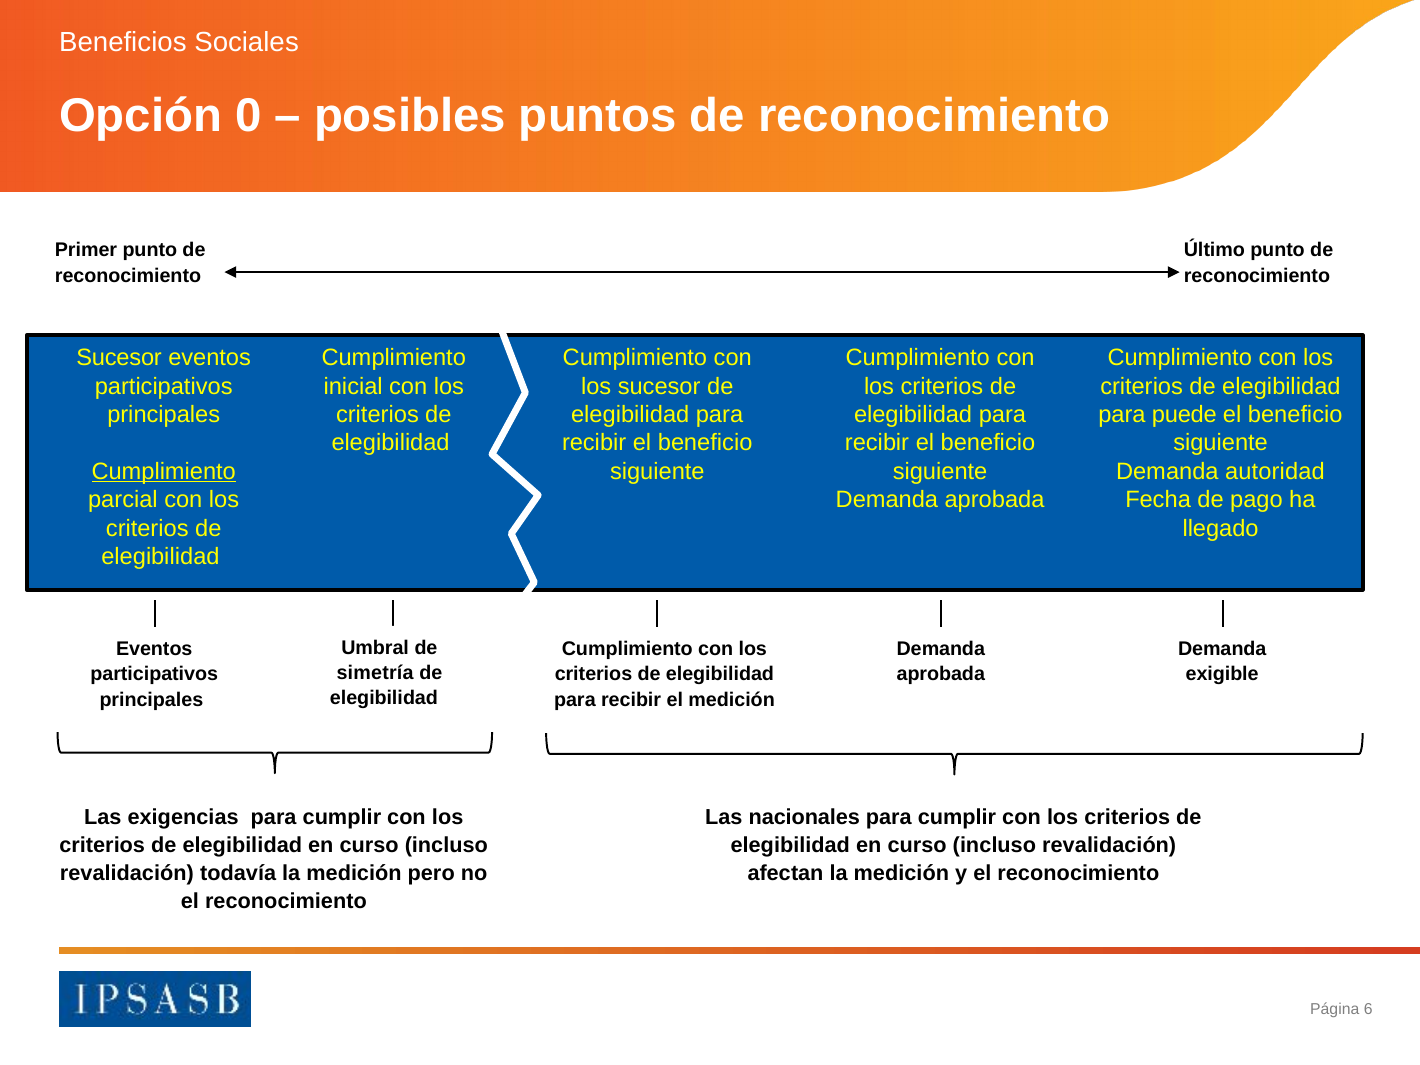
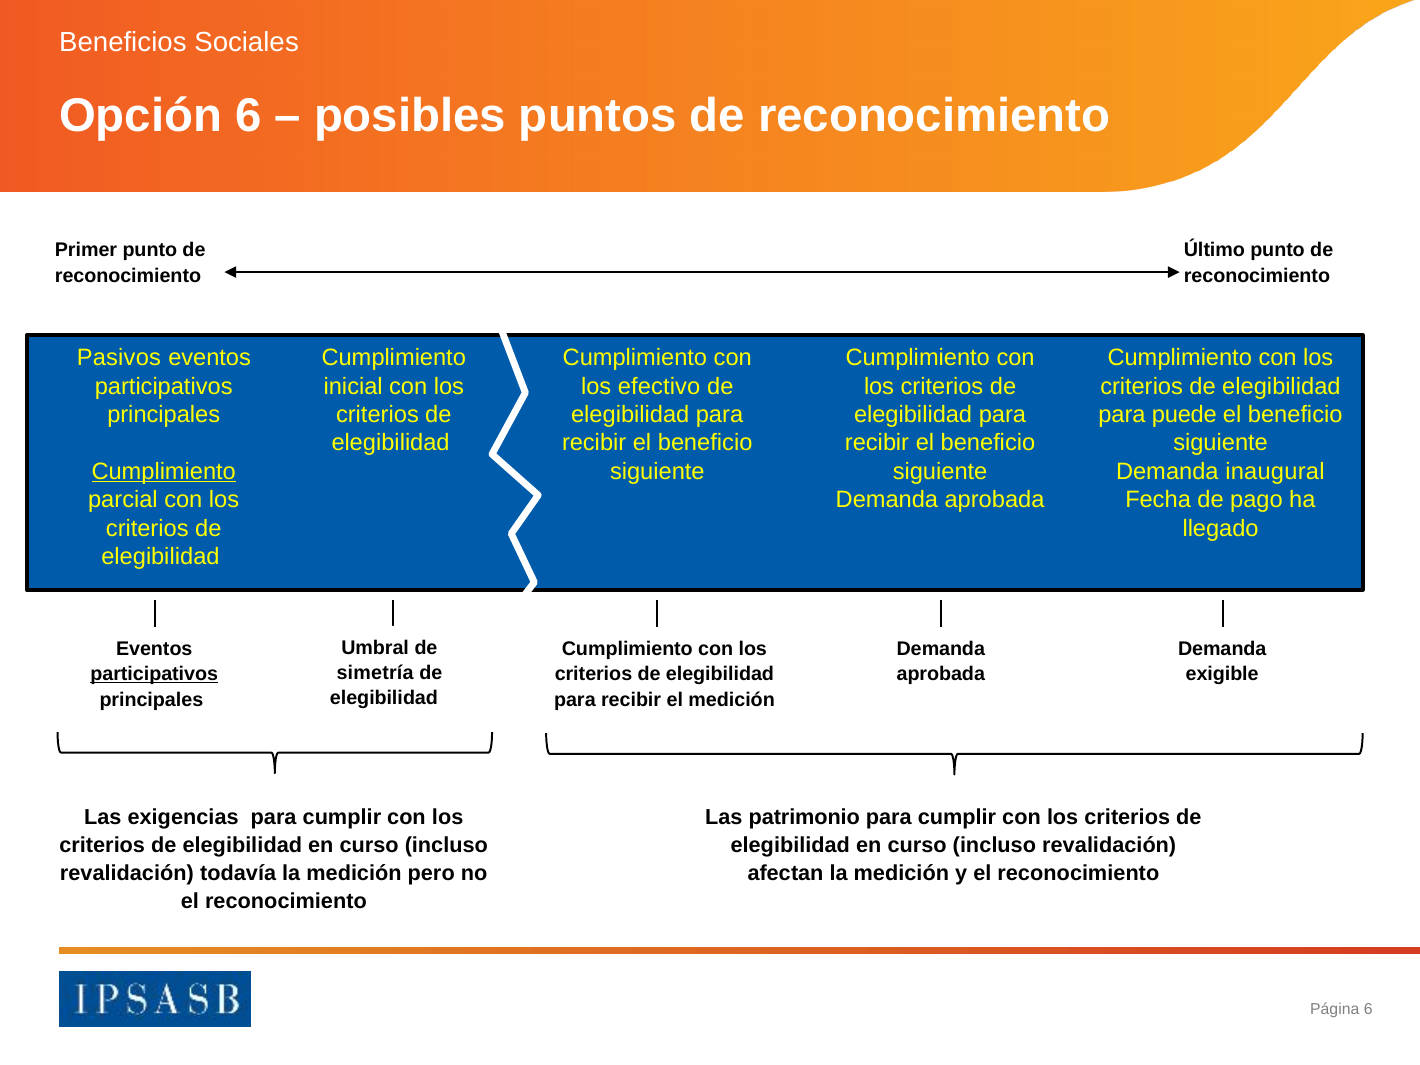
Opción 0: 0 -> 6
Sucesor at (119, 358): Sucesor -> Pasivos
los sucesor: sucesor -> efectivo
autoridad: autoridad -> inaugural
participativos at (154, 674) underline: none -> present
nacionales: nacionales -> patrimonio
